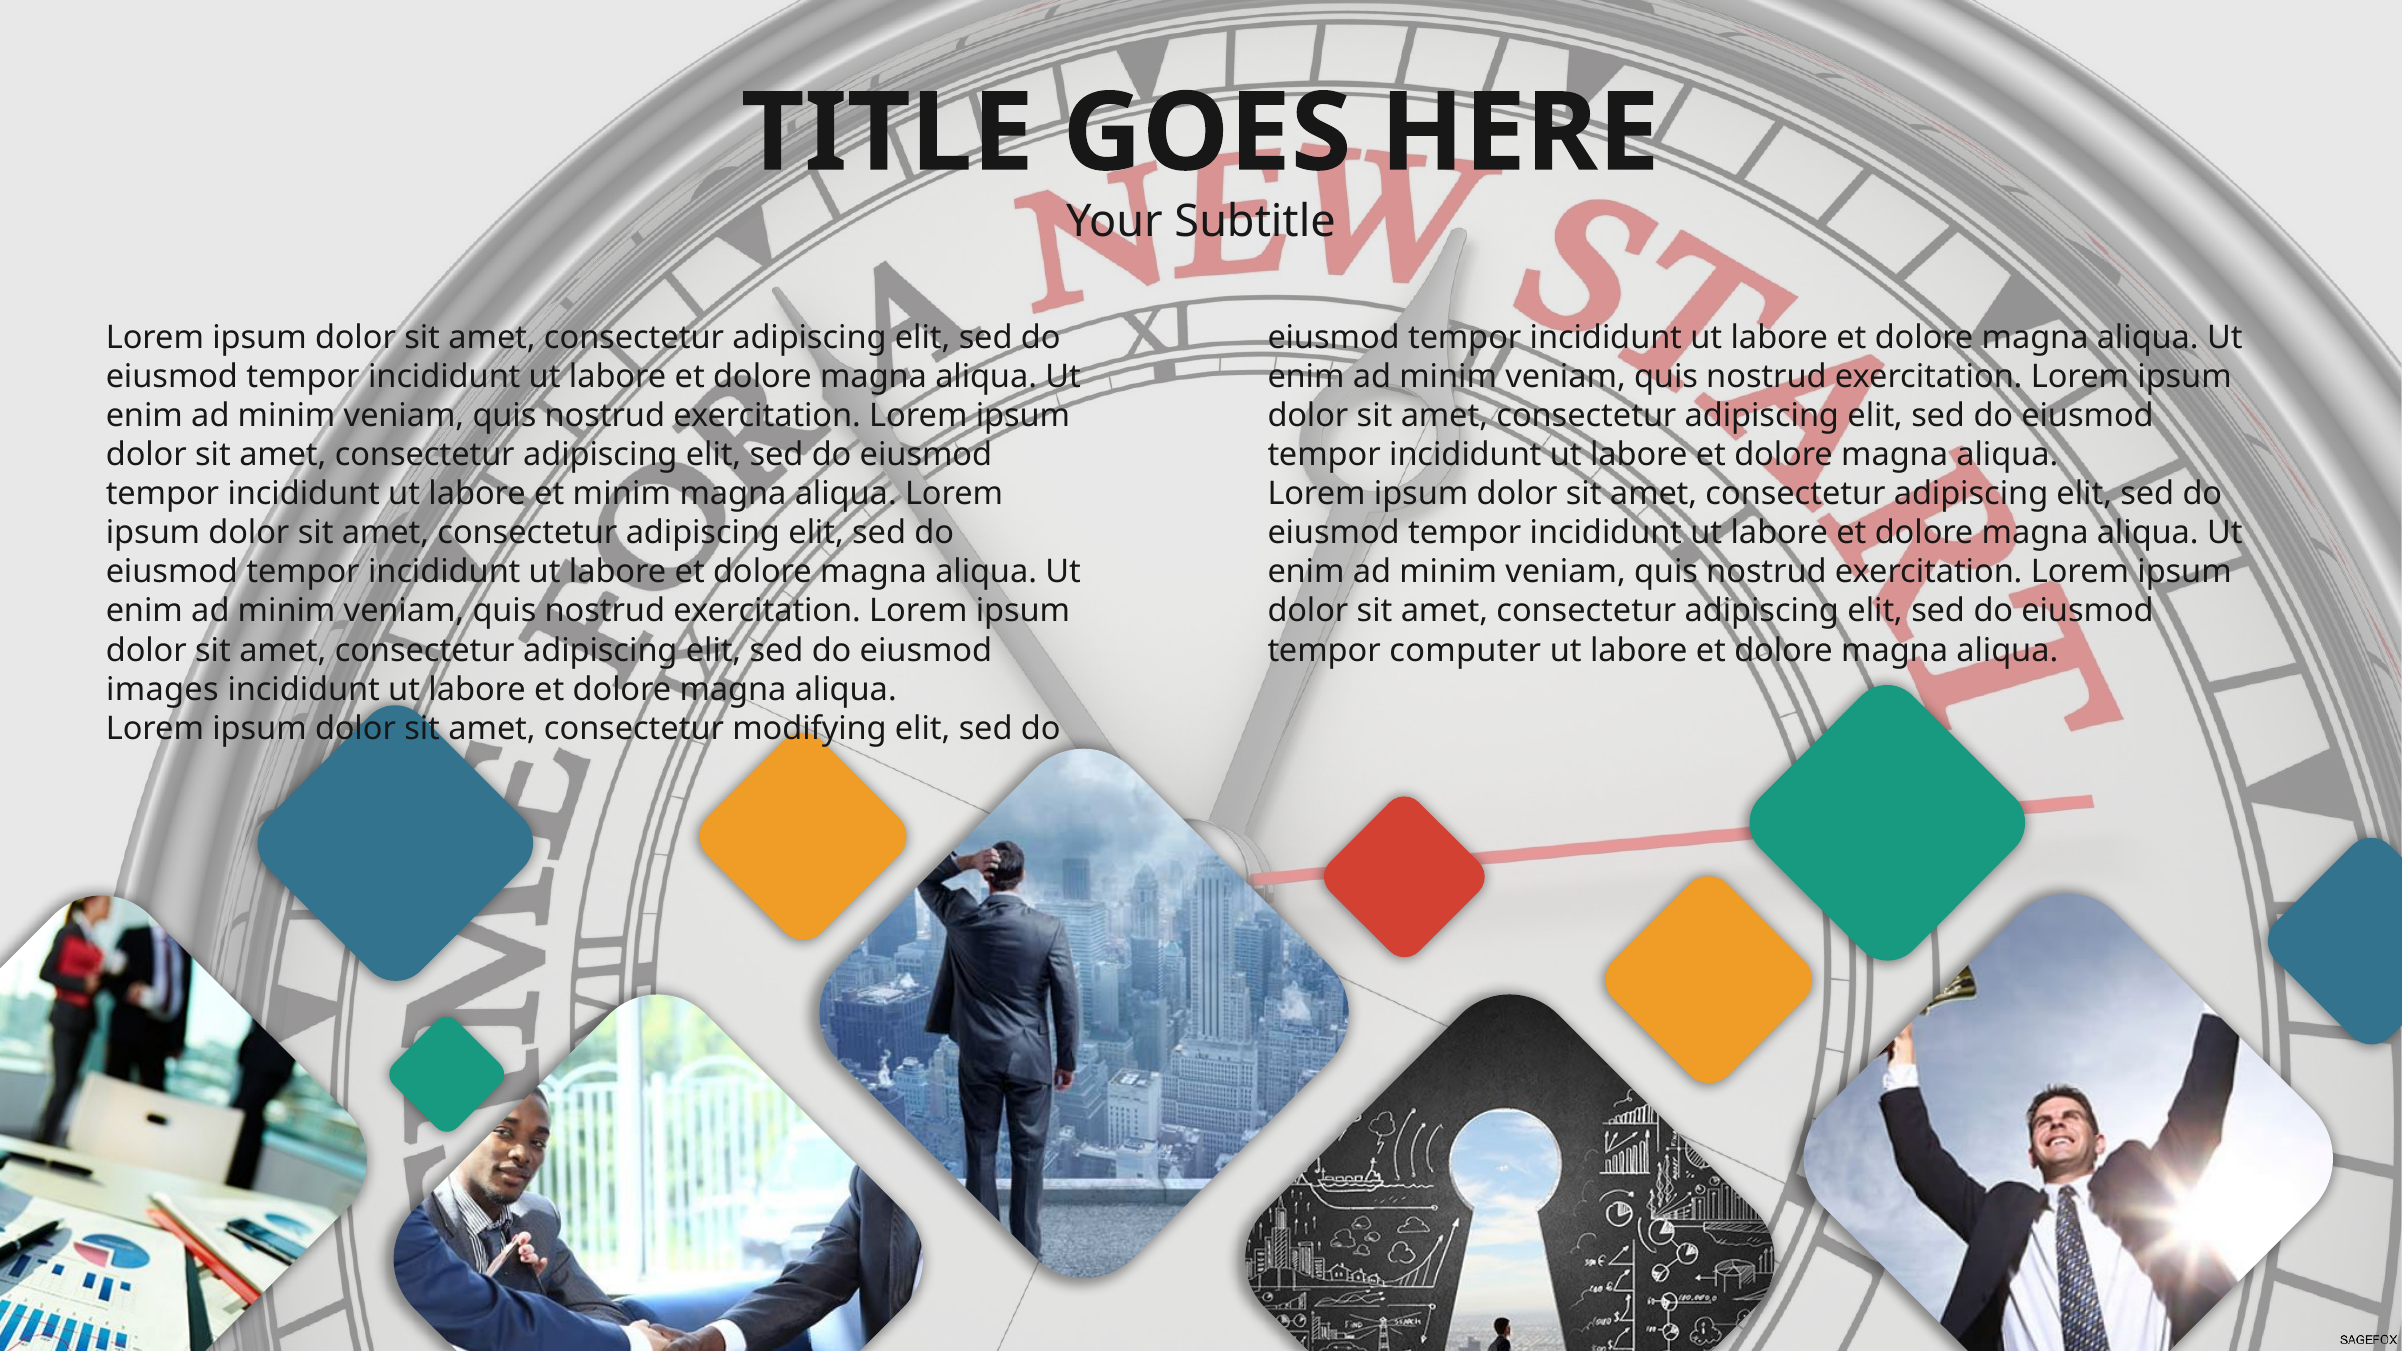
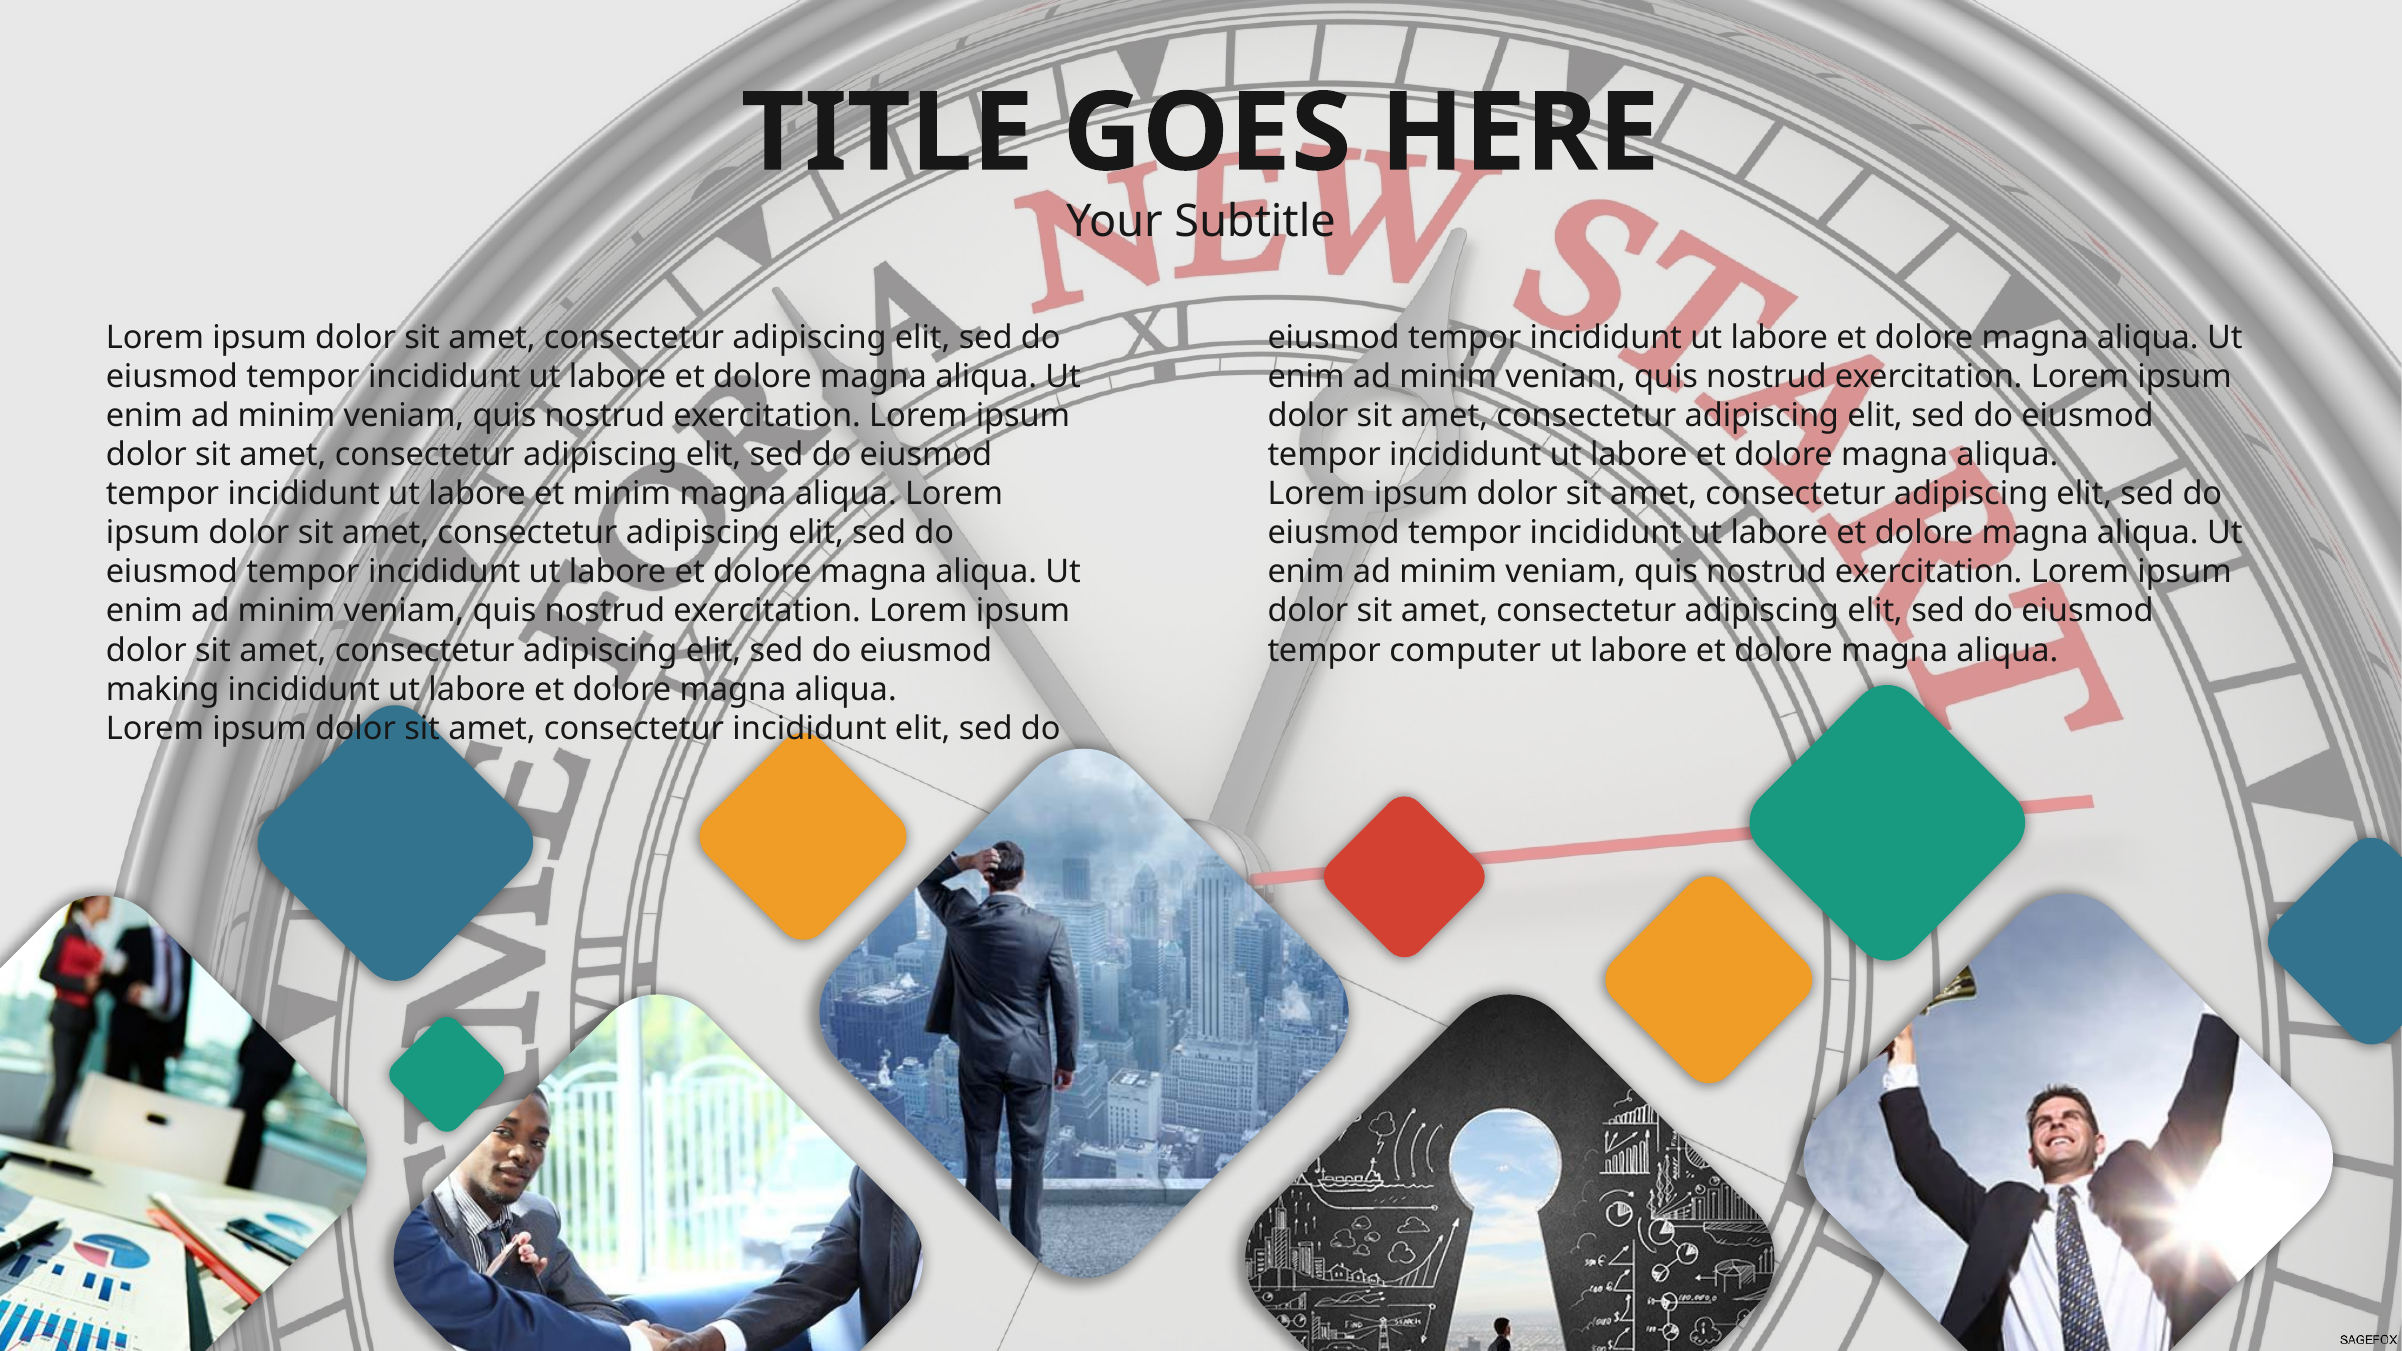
images: images -> making
consectetur modifying: modifying -> incididunt
